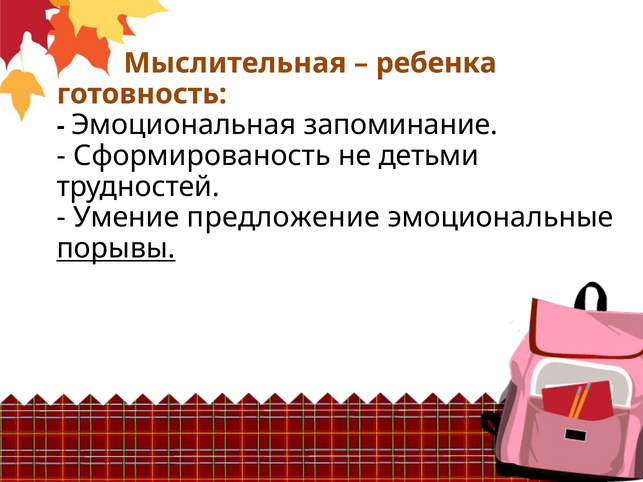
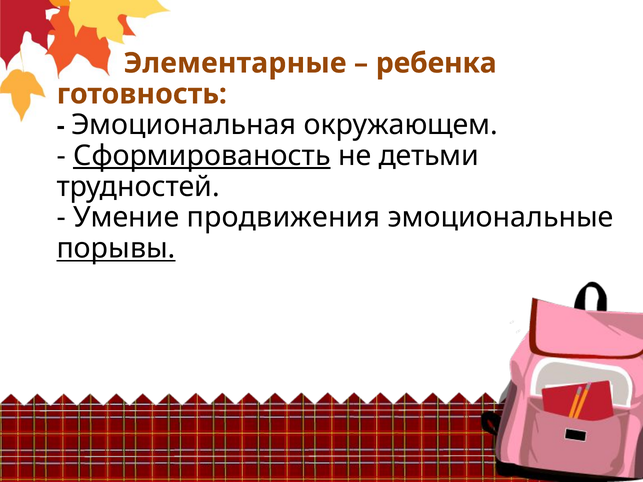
Мыслительная: Мыслительная -> Элементарные
запоминание: запоминание -> окружающем
Сформированость underline: none -> present
предложение: предложение -> продвижения
